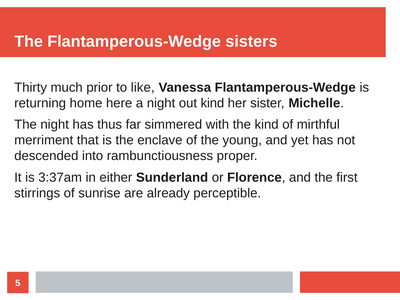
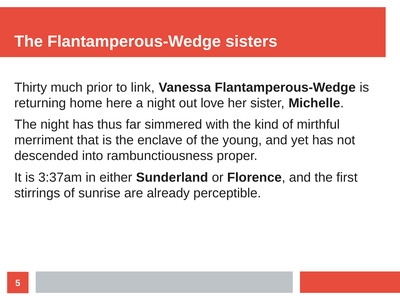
like: like -> link
out kind: kind -> love
